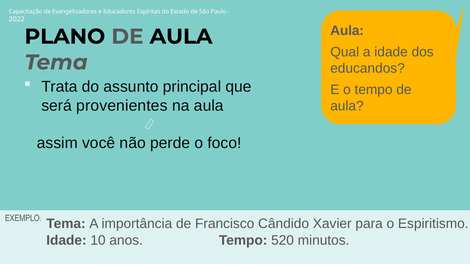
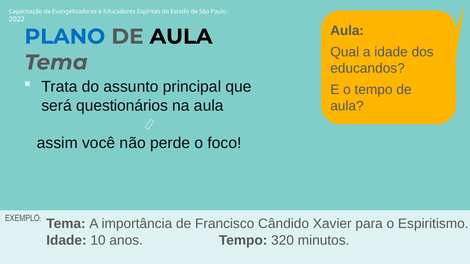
PLANO colour: black -> blue
provenientes: provenientes -> questionários
520: 520 -> 320
